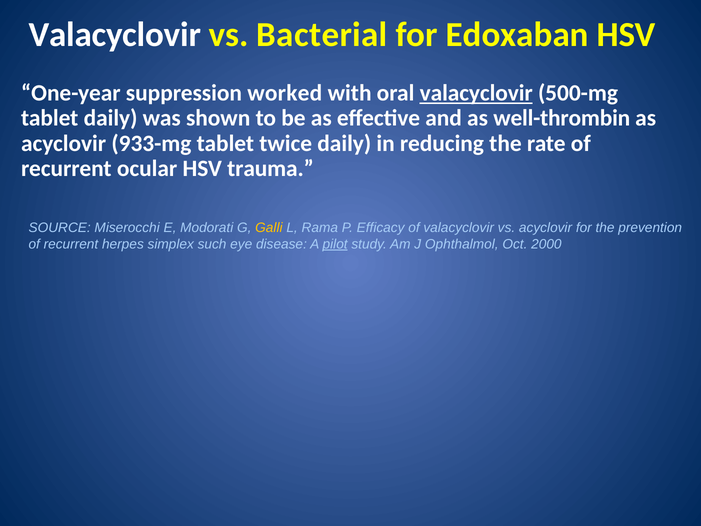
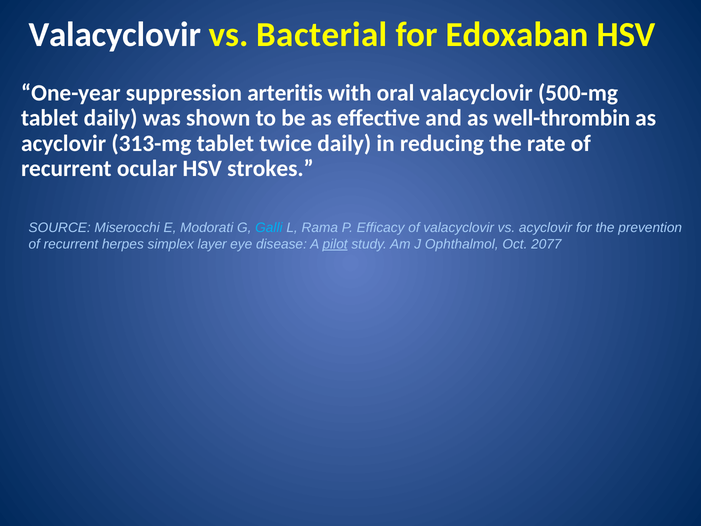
worked: worked -> arteritis
valacyclovir at (476, 93) underline: present -> none
933-mg: 933-mg -> 313-mg
trauma: trauma -> strokes
Galli colour: yellow -> light blue
such: such -> layer
2000: 2000 -> 2077
